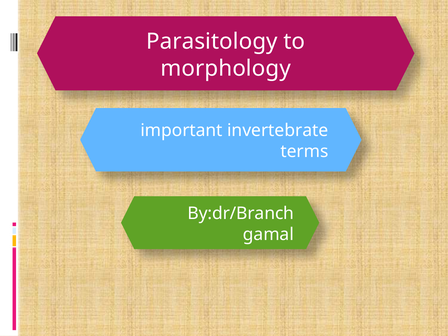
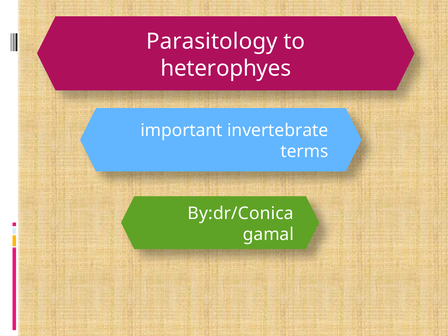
morphology: morphology -> heterophyes
By:dr/Branch: By:dr/Branch -> By:dr/Conica
